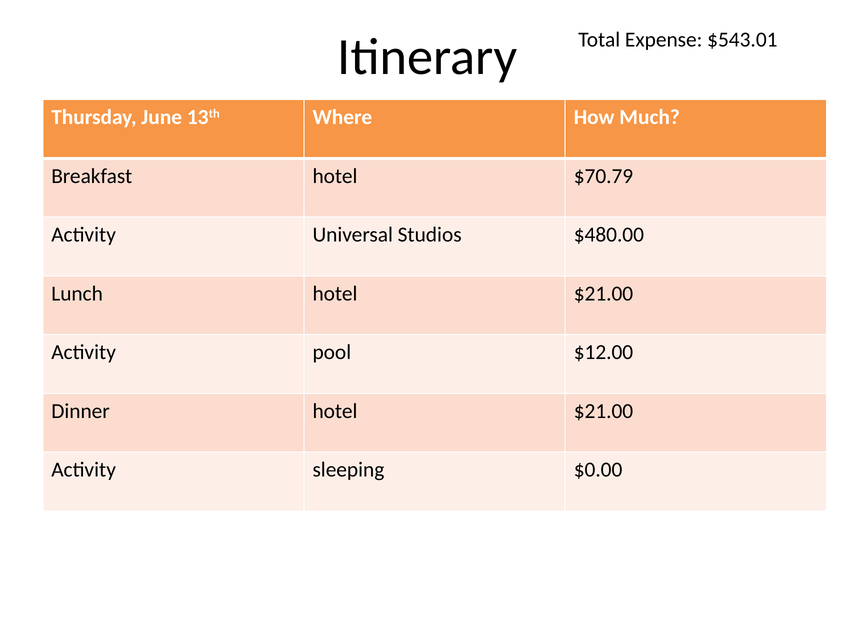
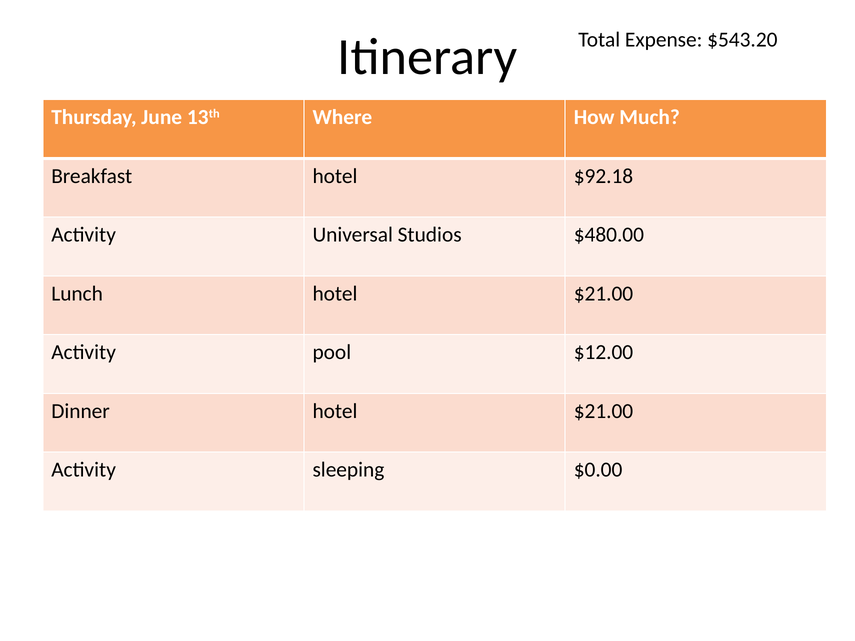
$543.01: $543.01 -> $543.20
$70.79: $70.79 -> $92.18
